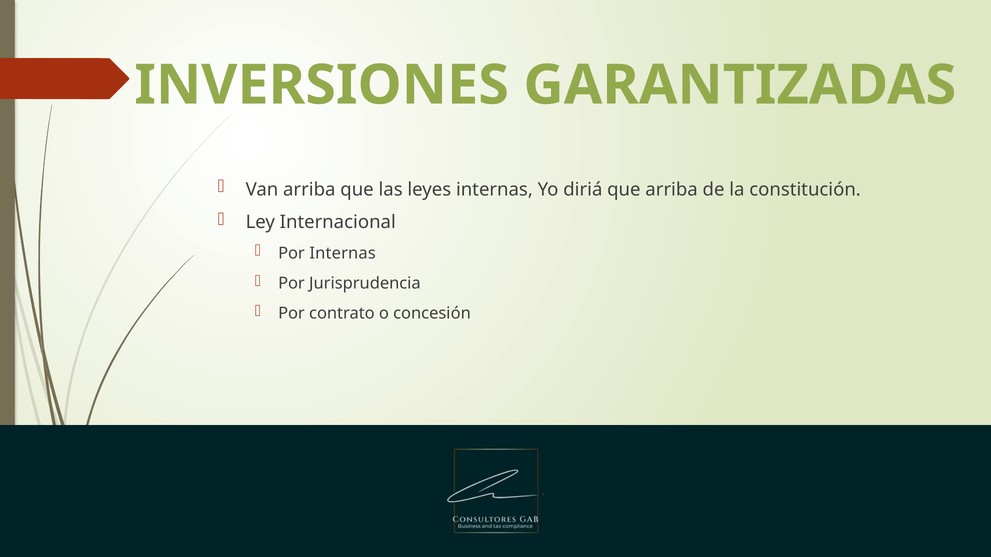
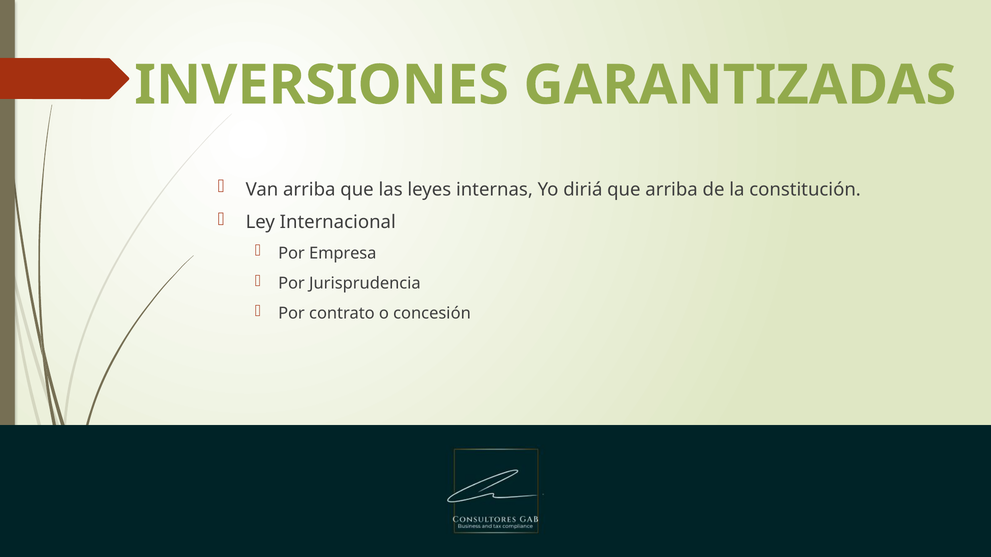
Por Internas: Internas -> Empresa
